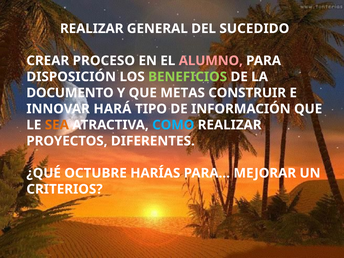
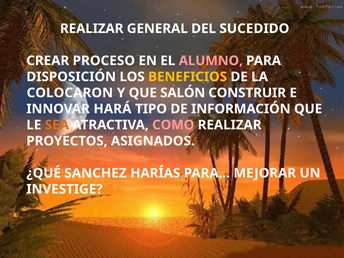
BENEFICIOS colour: light green -> yellow
DOCUMENTO: DOCUMENTO -> COLOCARON
METAS: METAS -> SALÓN
COMO colour: light blue -> pink
DIFERENTES: DIFERENTES -> ASIGNADOS
OCTUBRE: OCTUBRE -> SANCHEZ
CRITERIOS: CRITERIOS -> INVESTIGE
